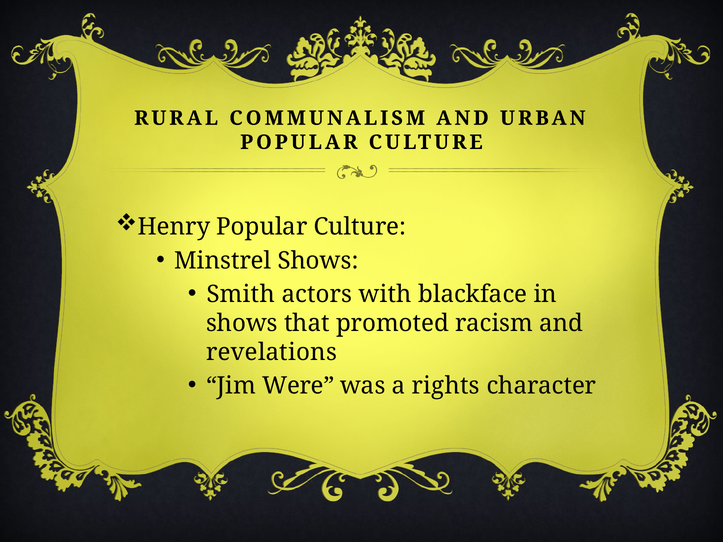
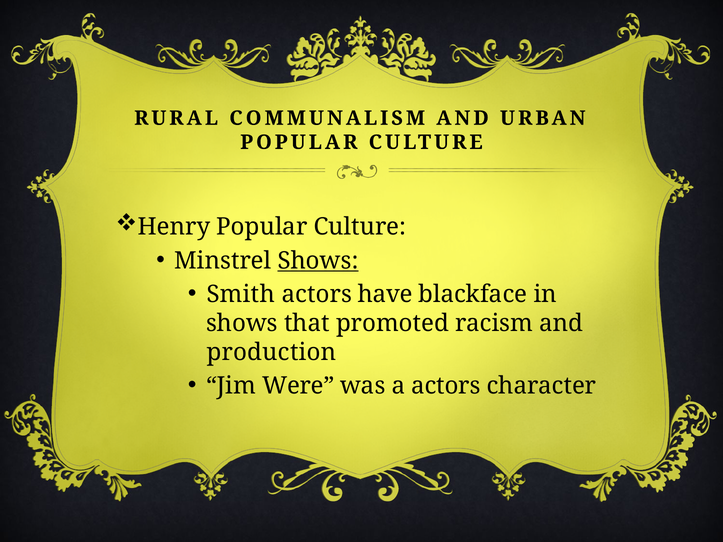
Shows at (318, 261) underline: none -> present
with: with -> have
revelations: revelations -> production
a rights: rights -> actors
